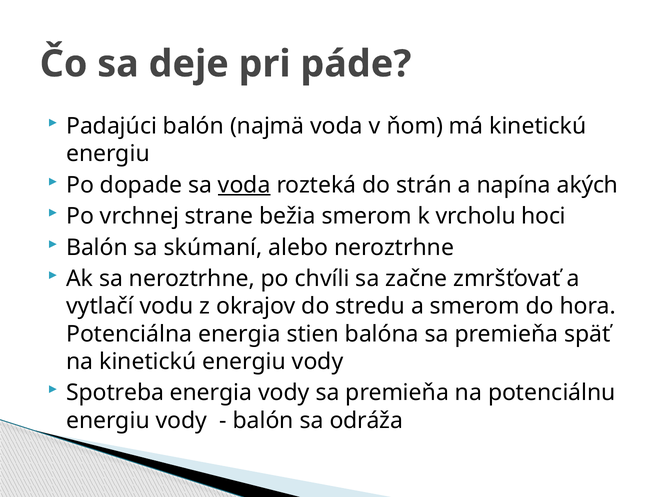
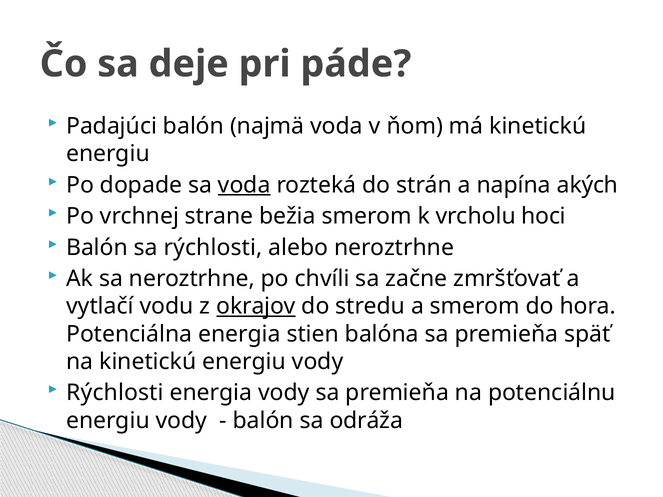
sa skúmaní: skúmaní -> rýchlosti
okrajov underline: none -> present
Spotreba at (115, 393): Spotreba -> Rýchlosti
